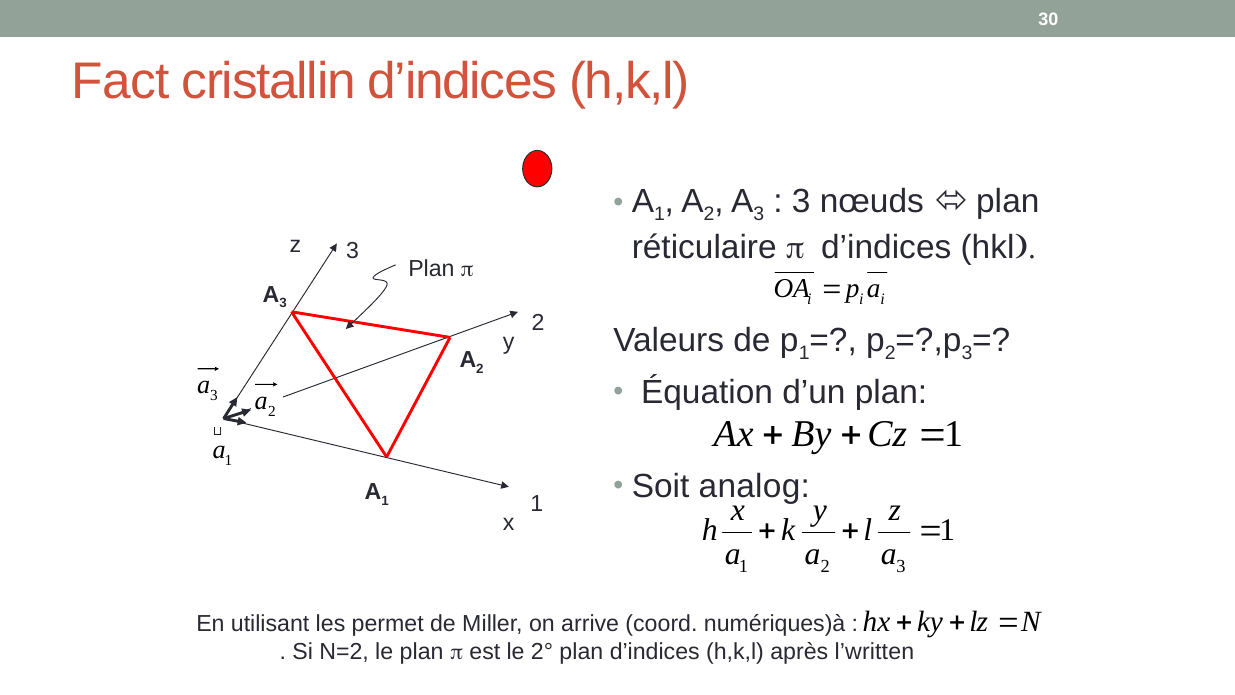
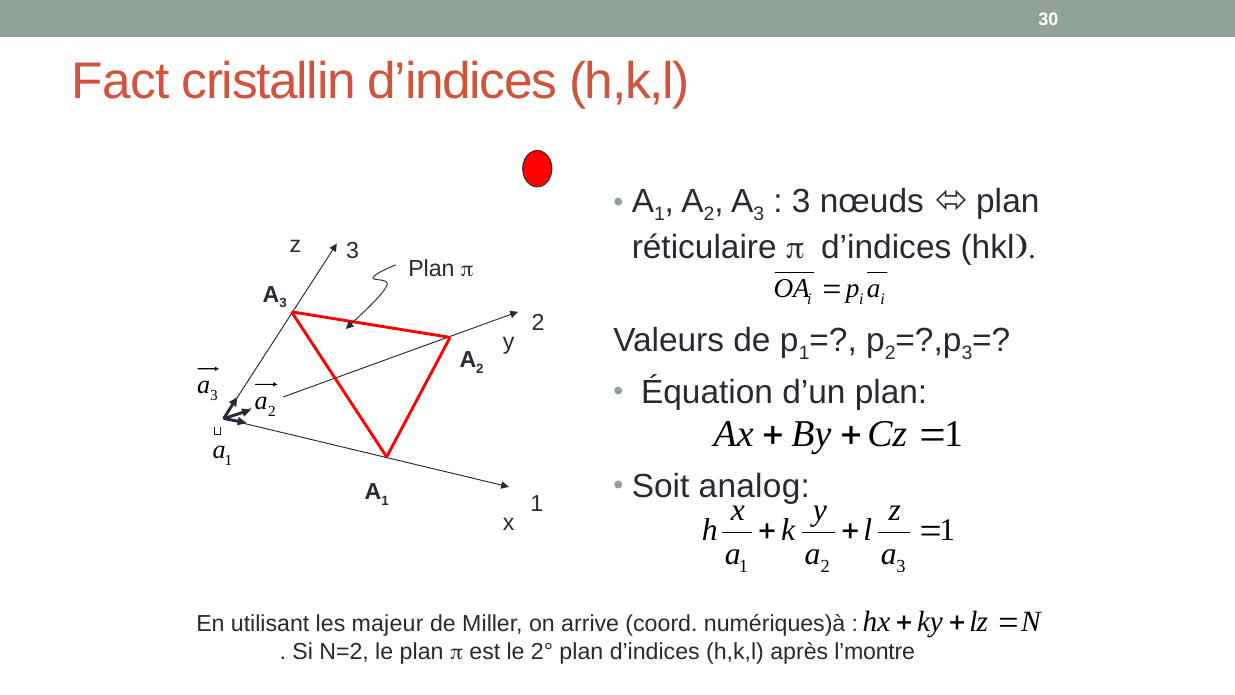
permet: permet -> majeur
l’written: l’written -> l’montre
